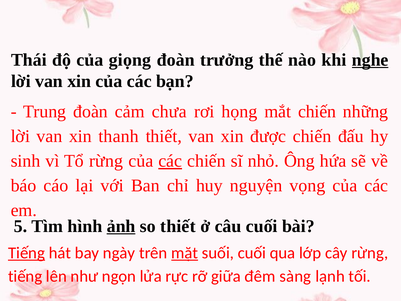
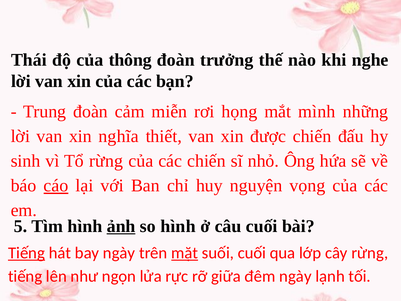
giọng: giọng -> thông
nghe underline: present -> none
chưa: chưa -> miễn
mắt chiến: chiến -> mình
thanh: thanh -> nghĩa
các at (170, 161) underline: present -> none
cáo underline: none -> present
so thiết: thiết -> hình
đêm sàng: sàng -> ngày
